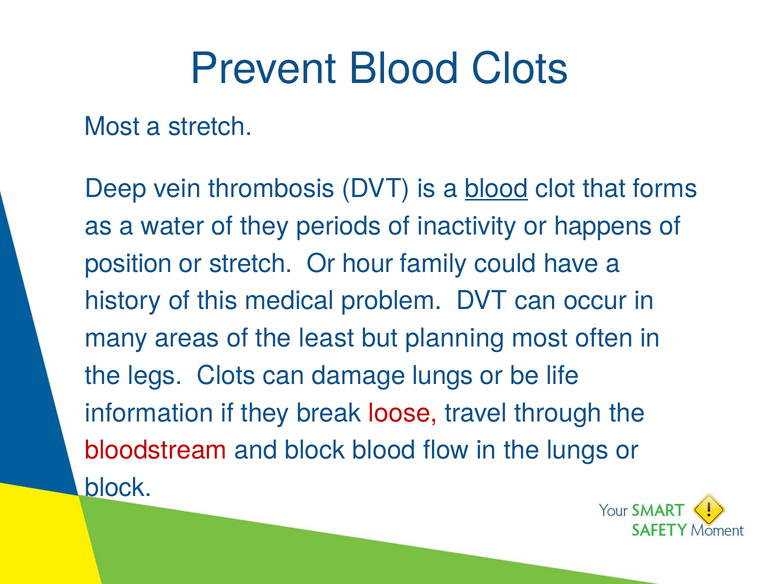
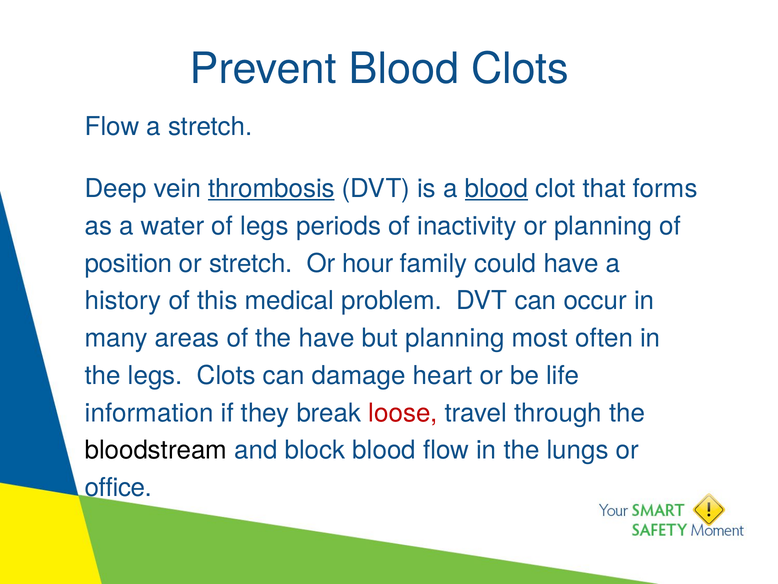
Most at (112, 126): Most -> Flow
thrombosis underline: none -> present
of they: they -> legs
or happens: happens -> planning
the least: least -> have
damage lungs: lungs -> heart
bloodstream colour: red -> black
block at (118, 487): block -> office
